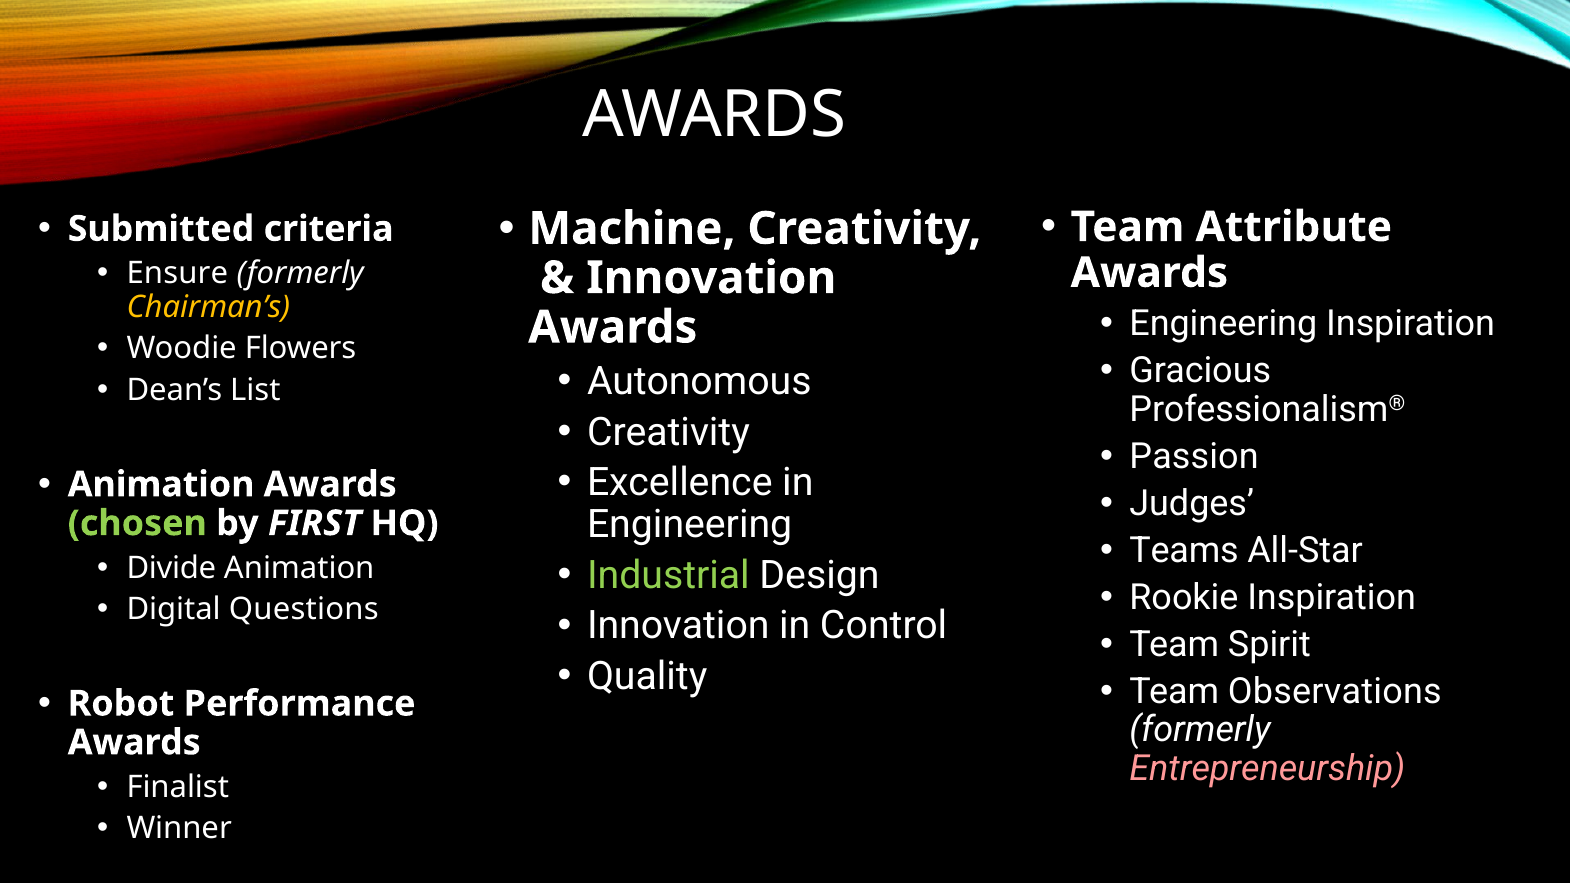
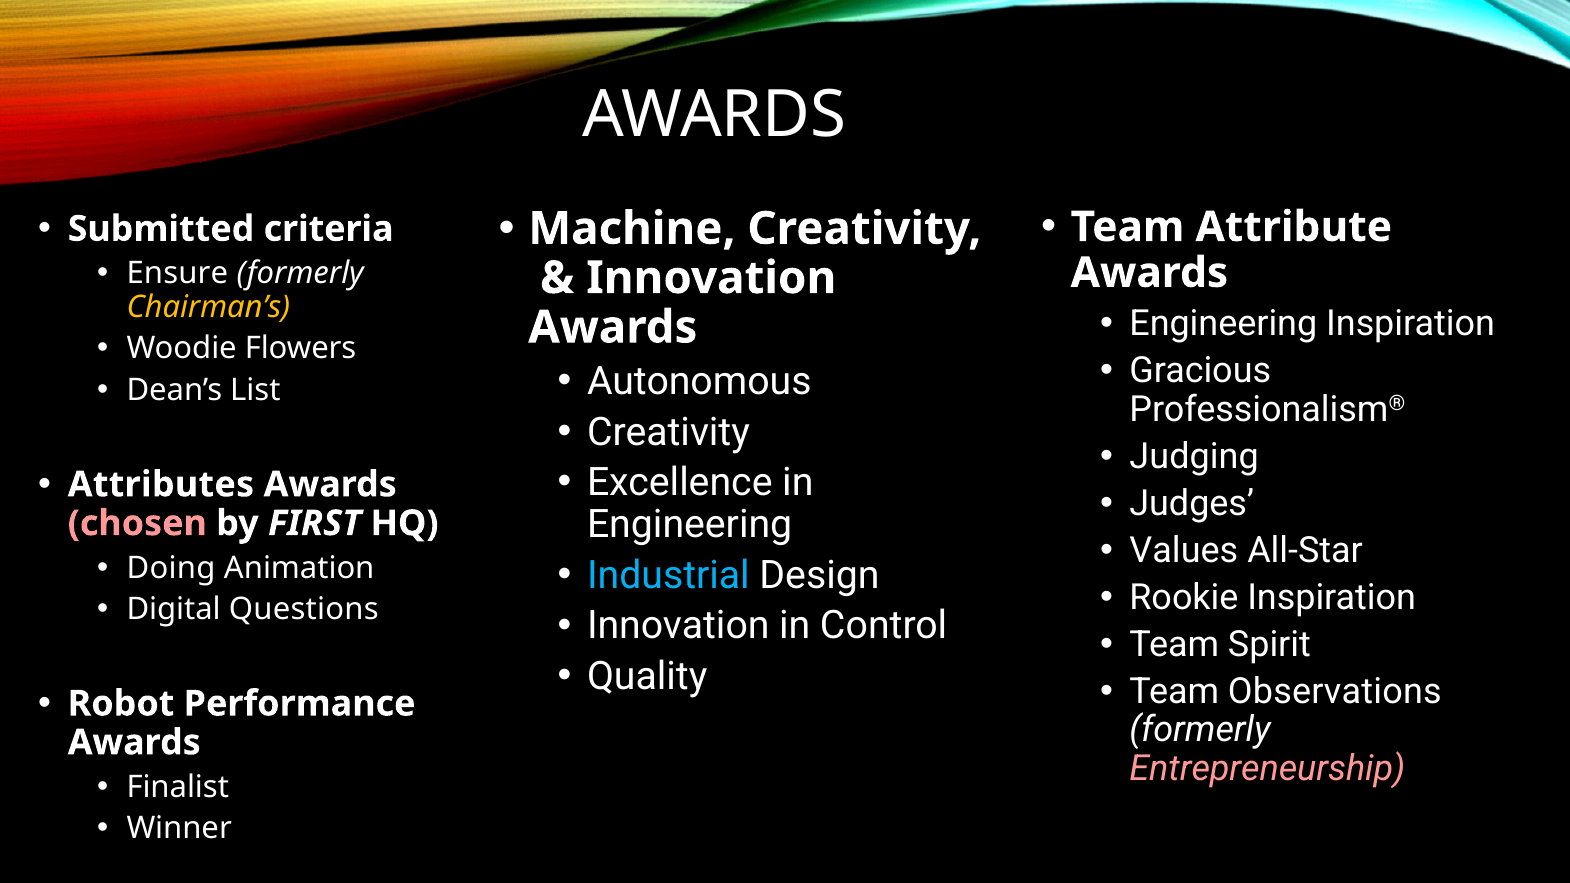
Passion: Passion -> Judging
Animation at (161, 485): Animation -> Attributes
chosen colour: light green -> pink
Teams: Teams -> Values
Divide: Divide -> Doing
Industrial colour: light green -> light blue
